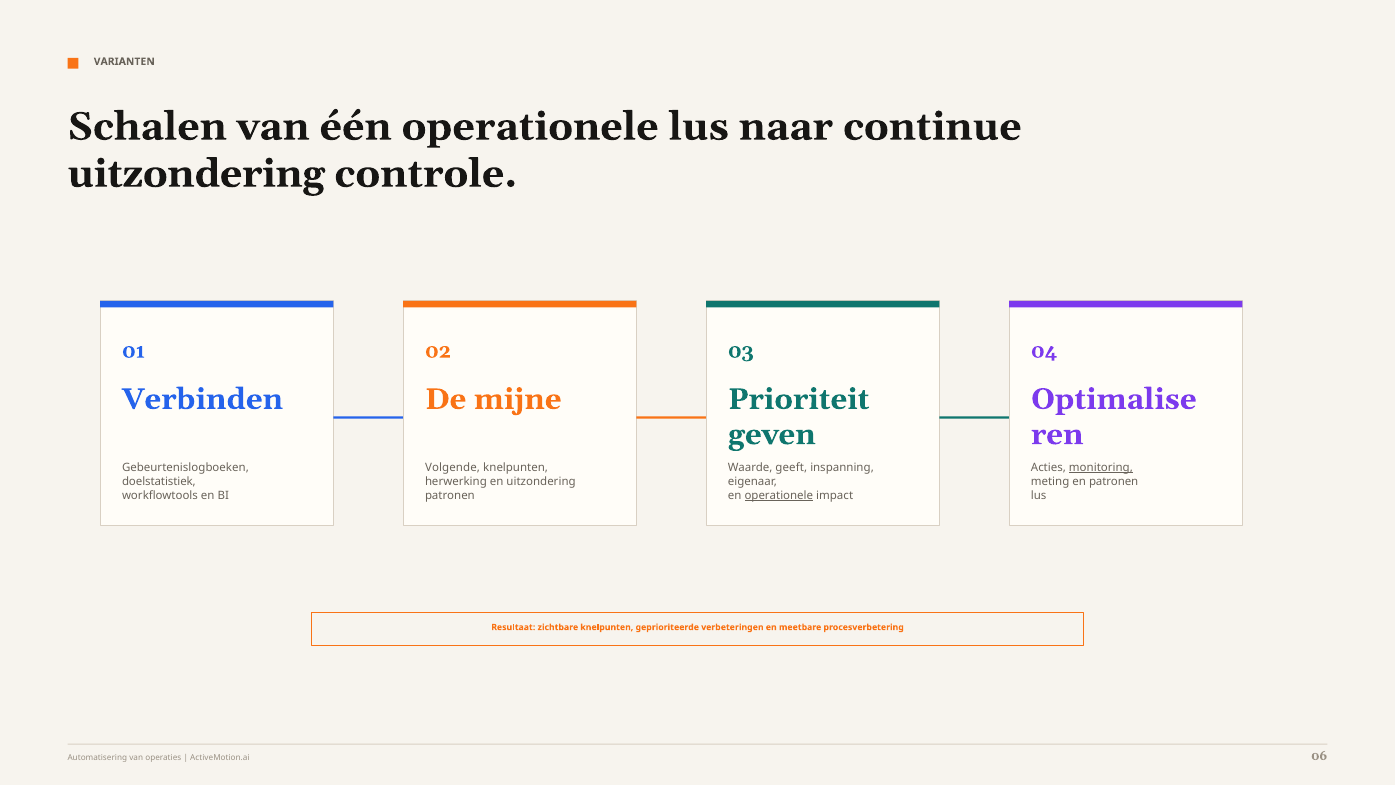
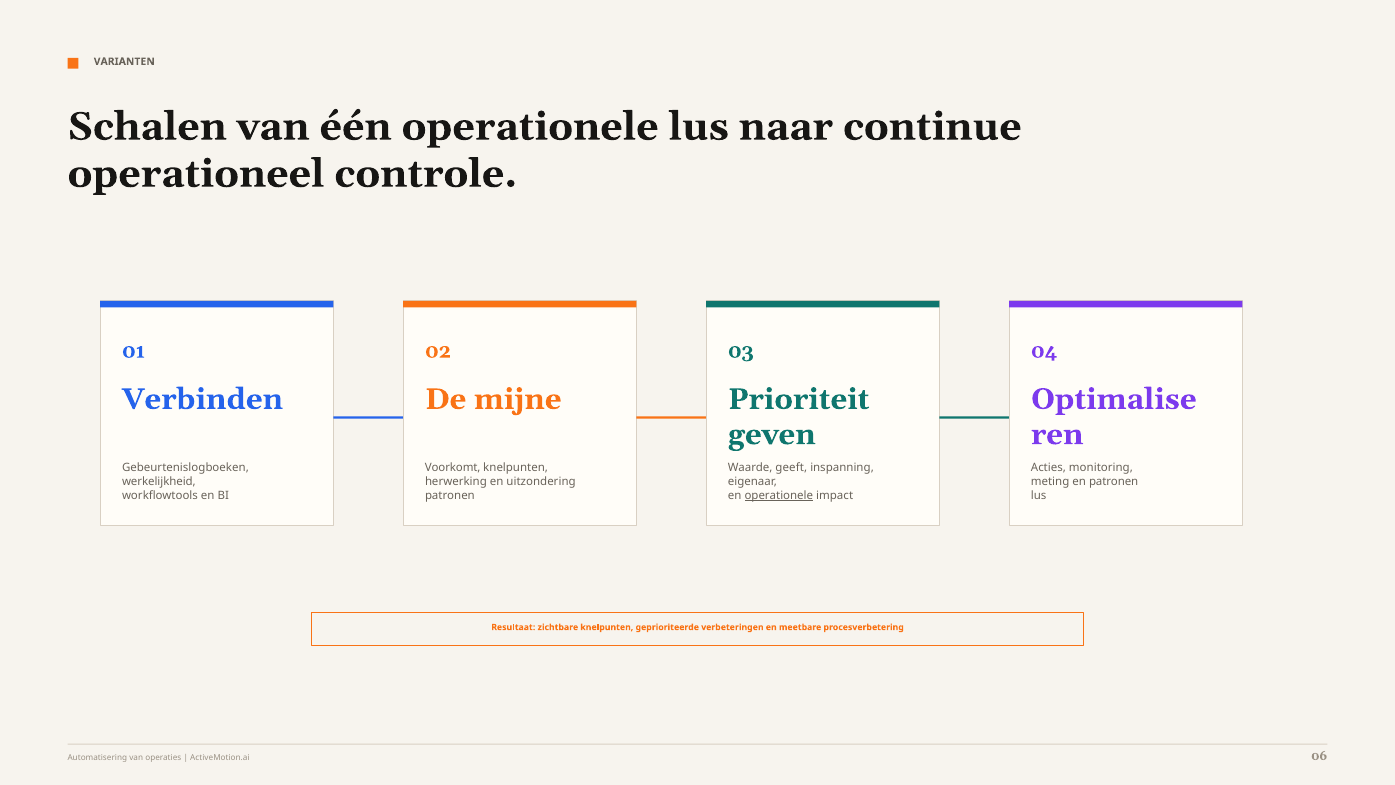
uitzondering at (196, 174): uitzondering -> operationeel
Volgende: Volgende -> Voorkomt
monitoring underline: present -> none
doelstatistiek: doelstatistiek -> werkelijkheid
